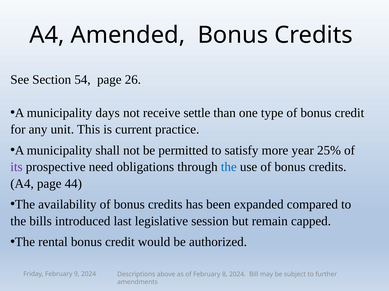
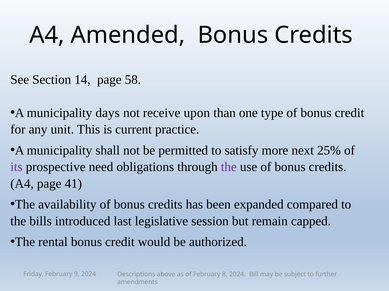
54: 54 -> 14
26: 26 -> 58
settle: settle -> upon
year: year -> next
the at (229, 167) colour: blue -> purple
44: 44 -> 41
